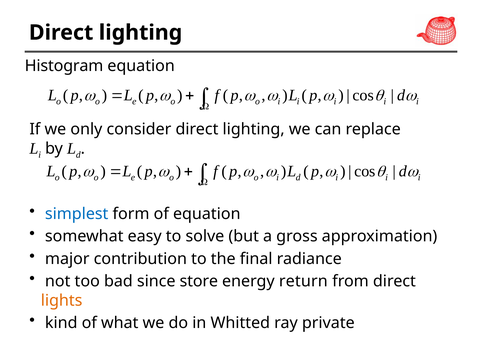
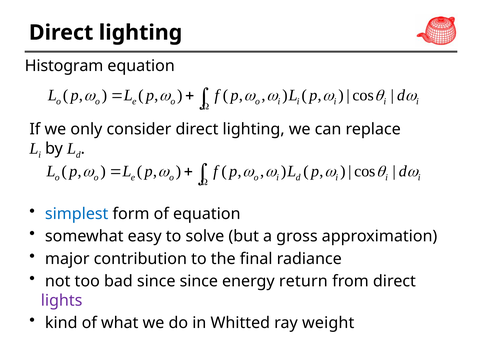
since store: store -> since
lights colour: orange -> purple
private: private -> weight
